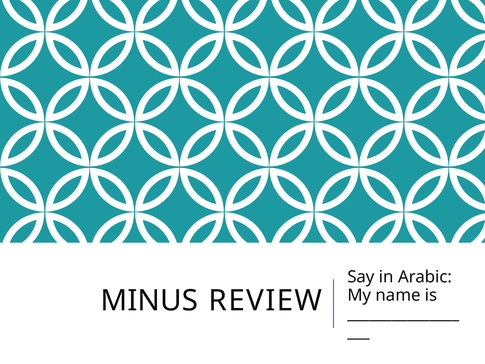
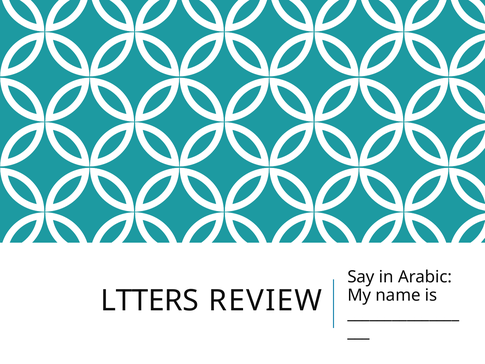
MINUS: MINUS -> LTTERS
